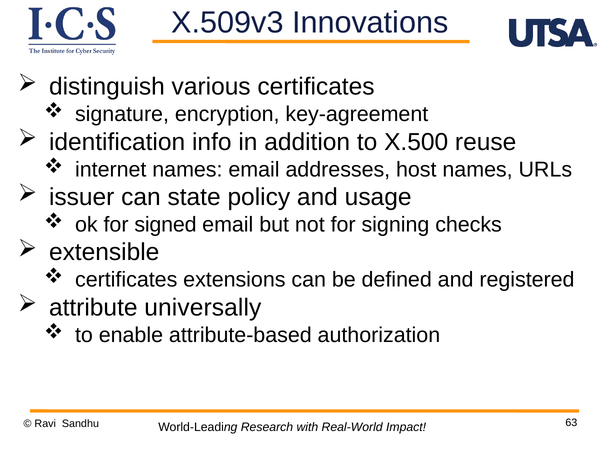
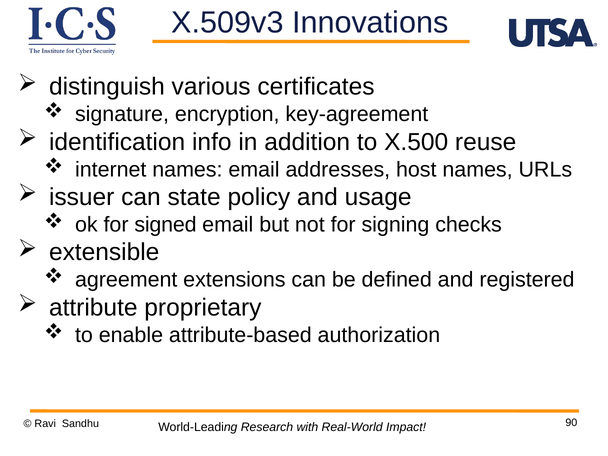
certificates at (126, 280): certificates -> agreement
universally: universally -> proprietary
63: 63 -> 90
